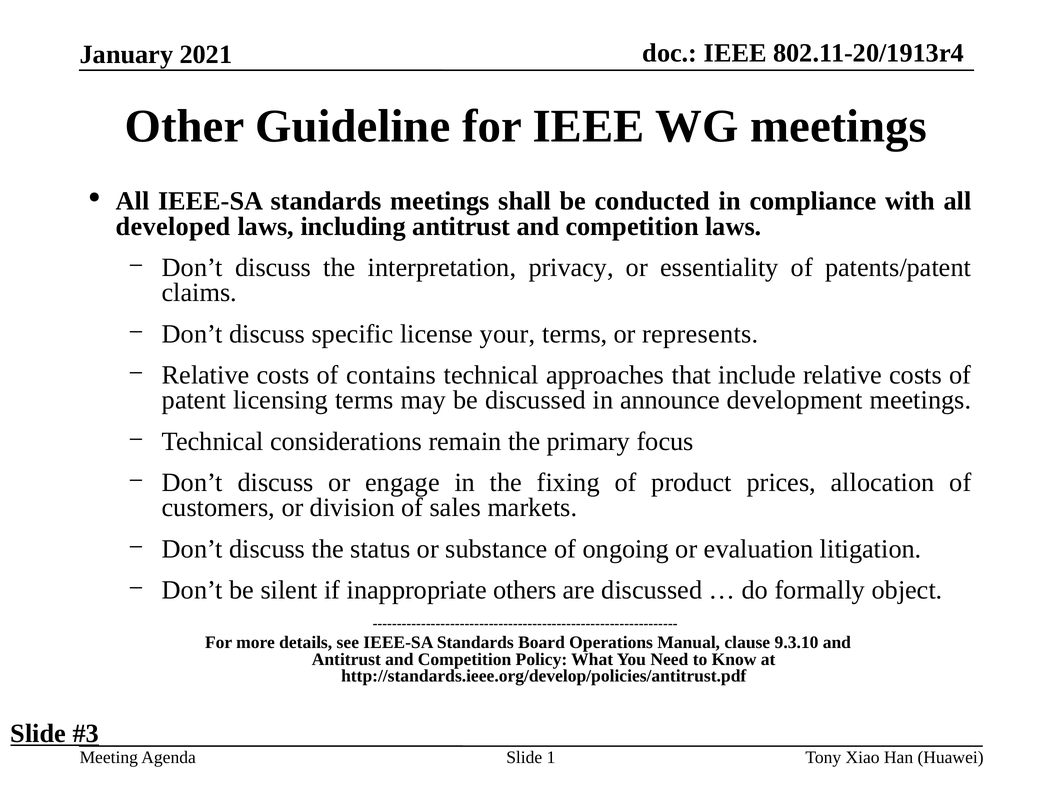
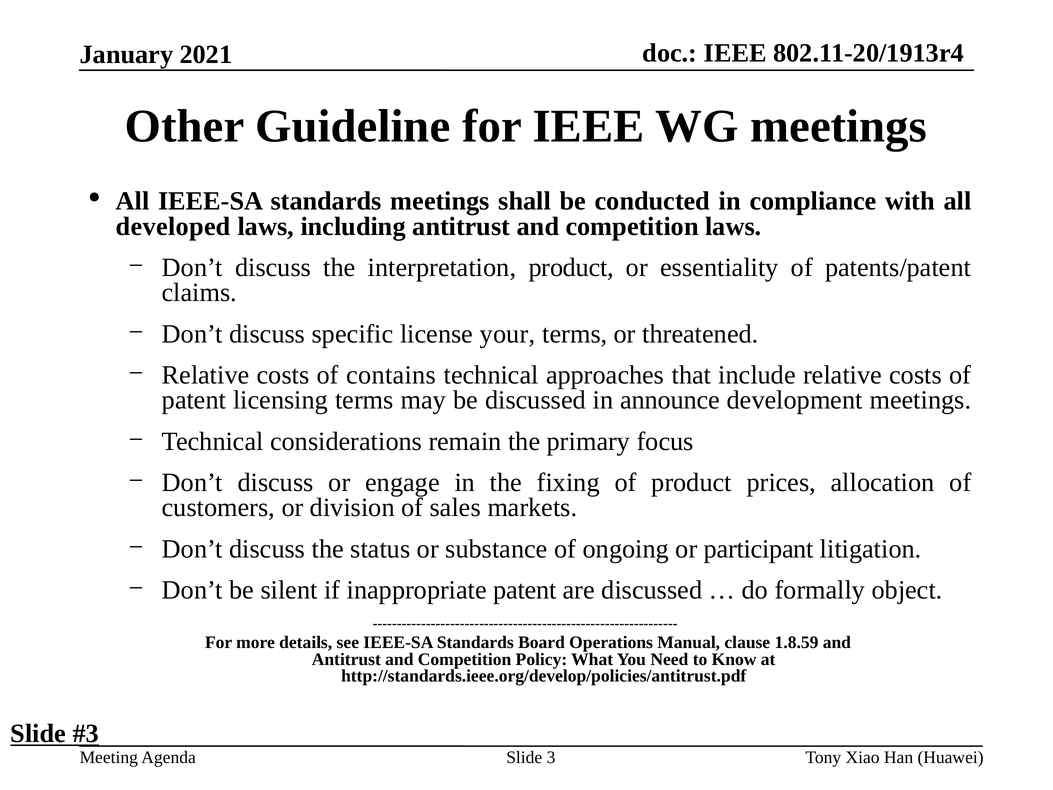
interpretation privacy: privacy -> product
represents: represents -> threatened
evaluation: evaluation -> participant
inappropriate others: others -> patent
9.3.10: 9.3.10 -> 1.8.59
1: 1 -> 3
